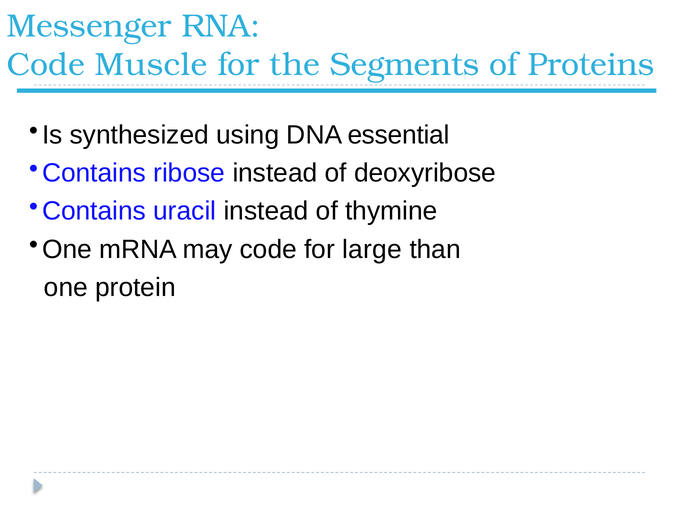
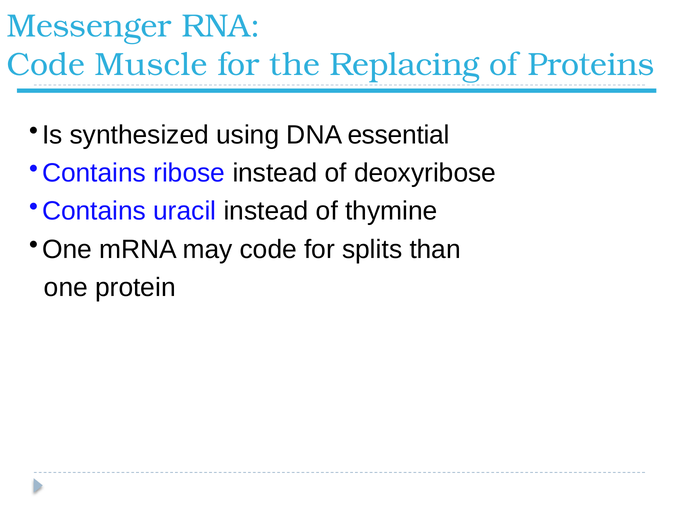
Segments: Segments -> Replacing
large: large -> splits
